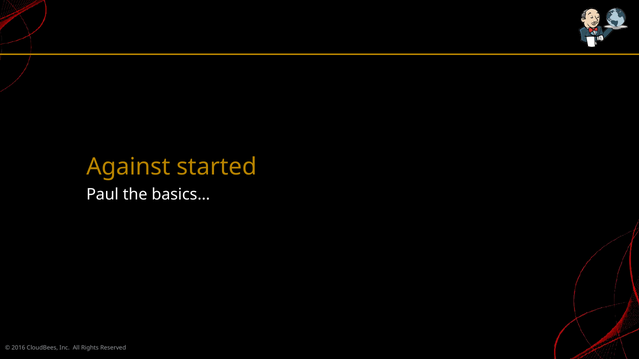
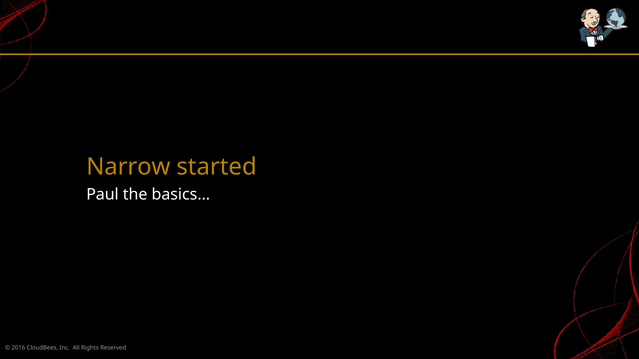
Against: Against -> Narrow
